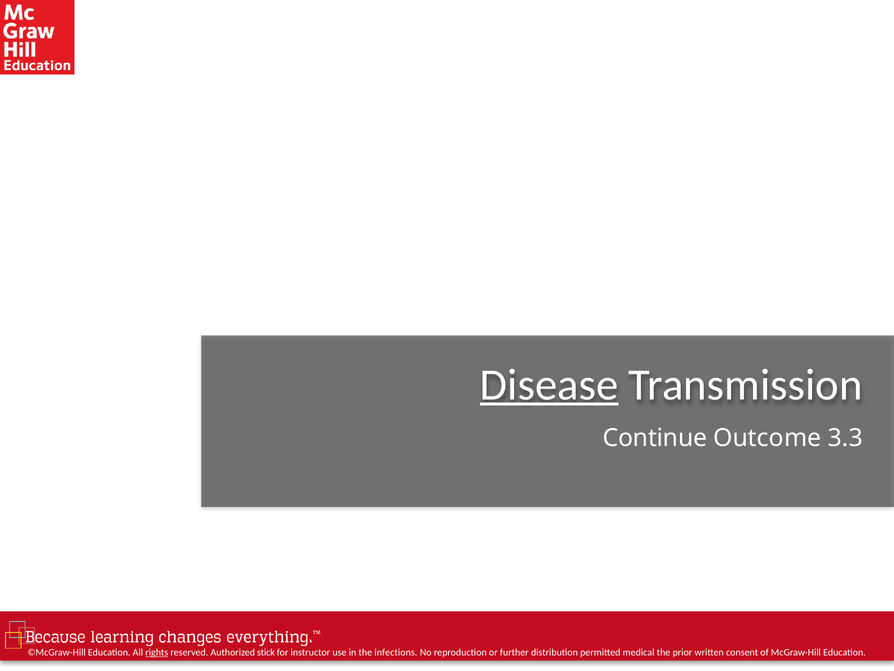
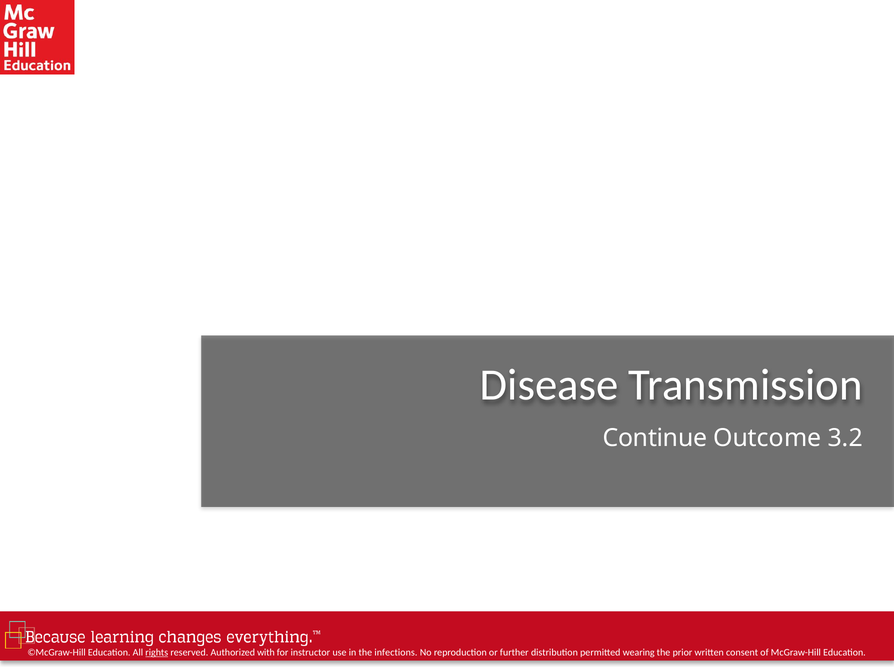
Disease underline: present -> none
3.3: 3.3 -> 3.2
stick: stick -> with
medical: medical -> wearing
